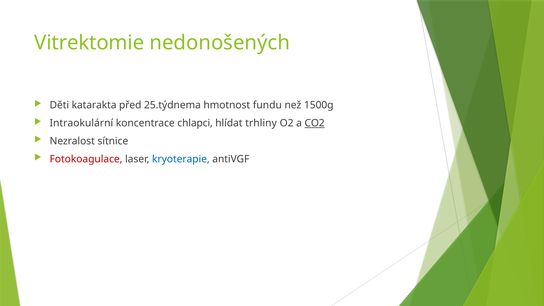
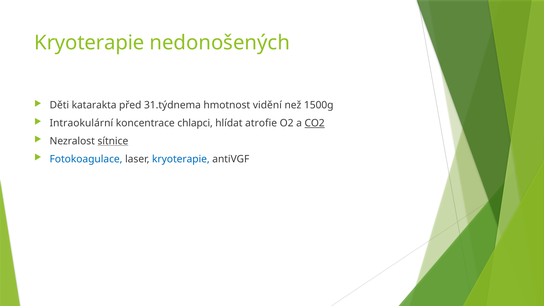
Vitrektomie at (89, 43): Vitrektomie -> Kryoterapie
25.týdnema: 25.týdnema -> 31.týdnema
fundu: fundu -> vidění
trhliny: trhliny -> atrofie
sítnice underline: none -> present
Fotokoagulace colour: red -> blue
